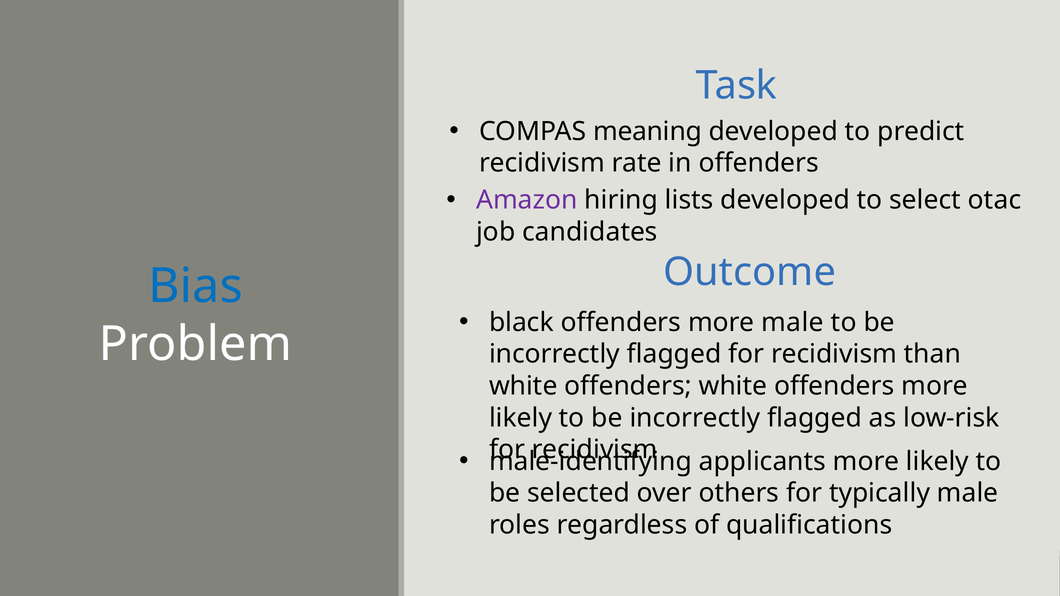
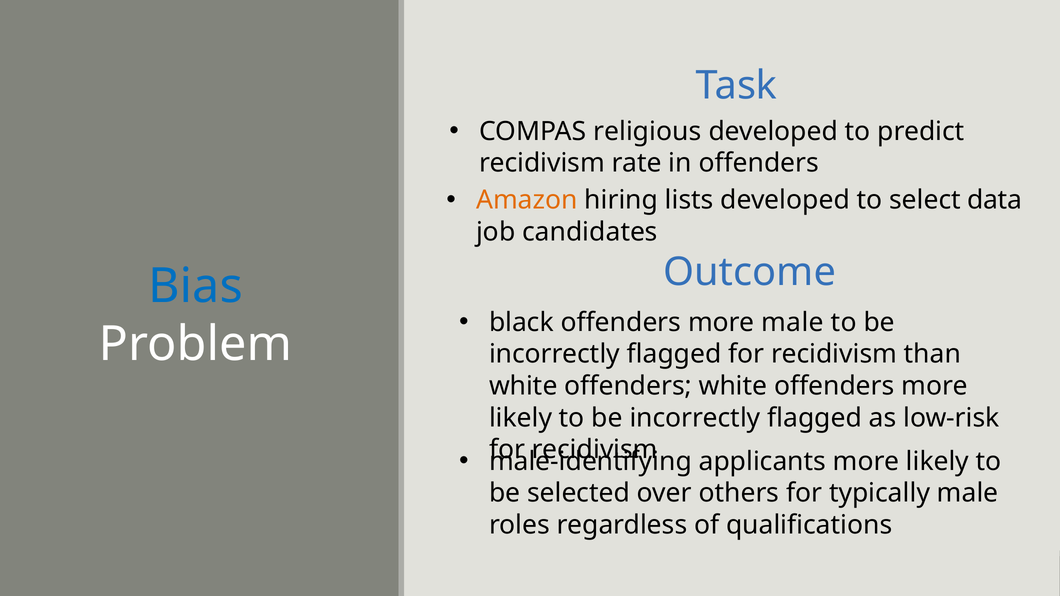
meaning: meaning -> religious
Amazon colour: purple -> orange
otac: otac -> data
